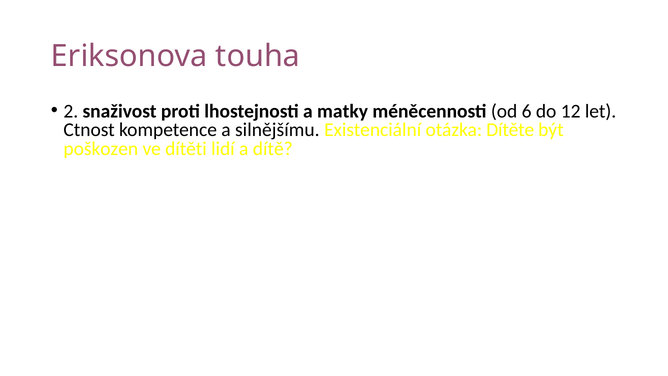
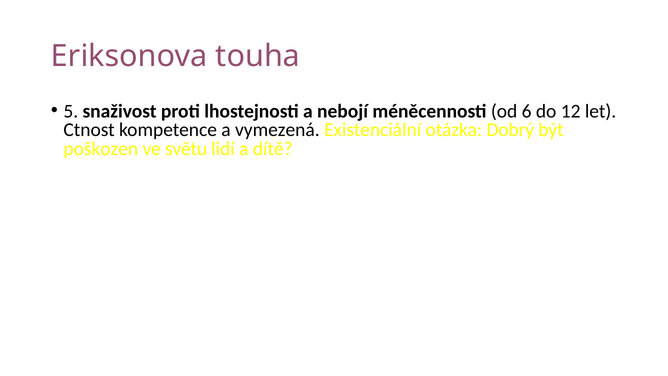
2: 2 -> 5
matky: matky -> nebojí
silnějšímu: silnějšímu -> vymezená
Dítěte: Dítěte -> Dobrý
dítěti: dítěti -> světu
